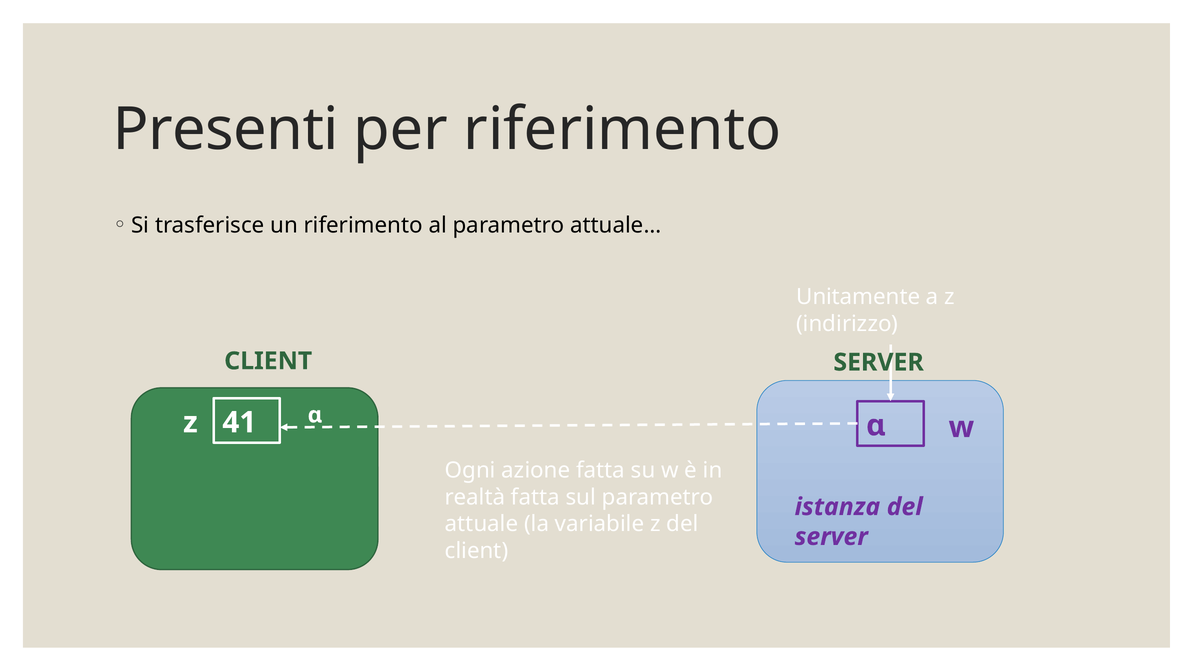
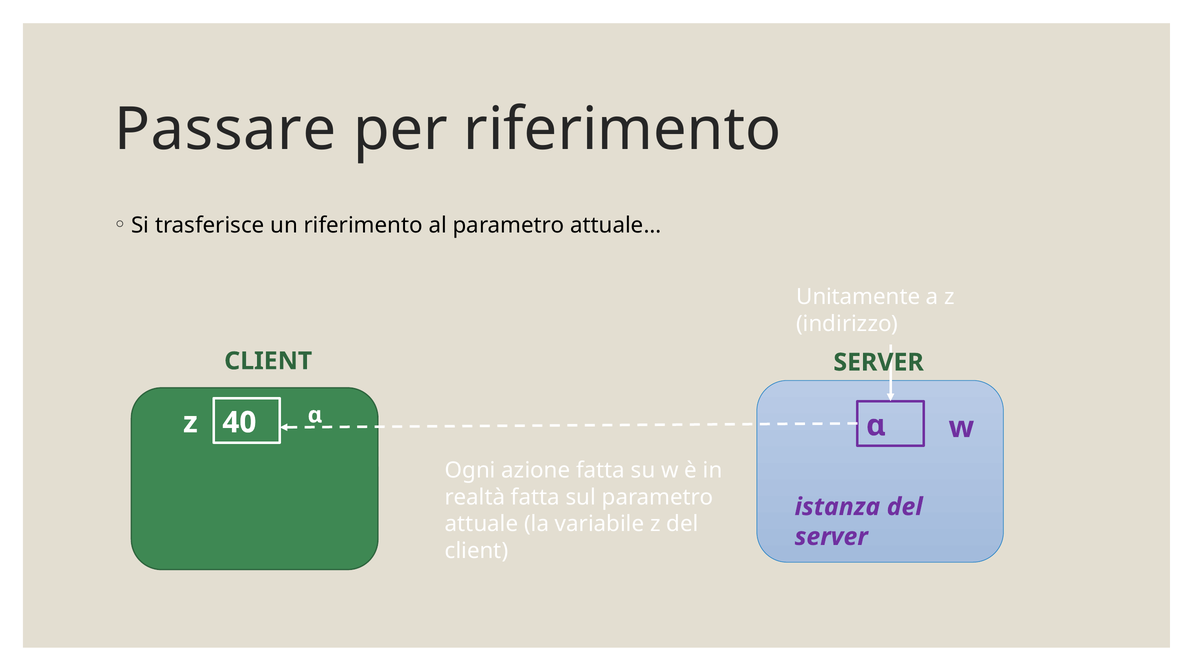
Presenti: Presenti -> Passare
41: 41 -> 40
